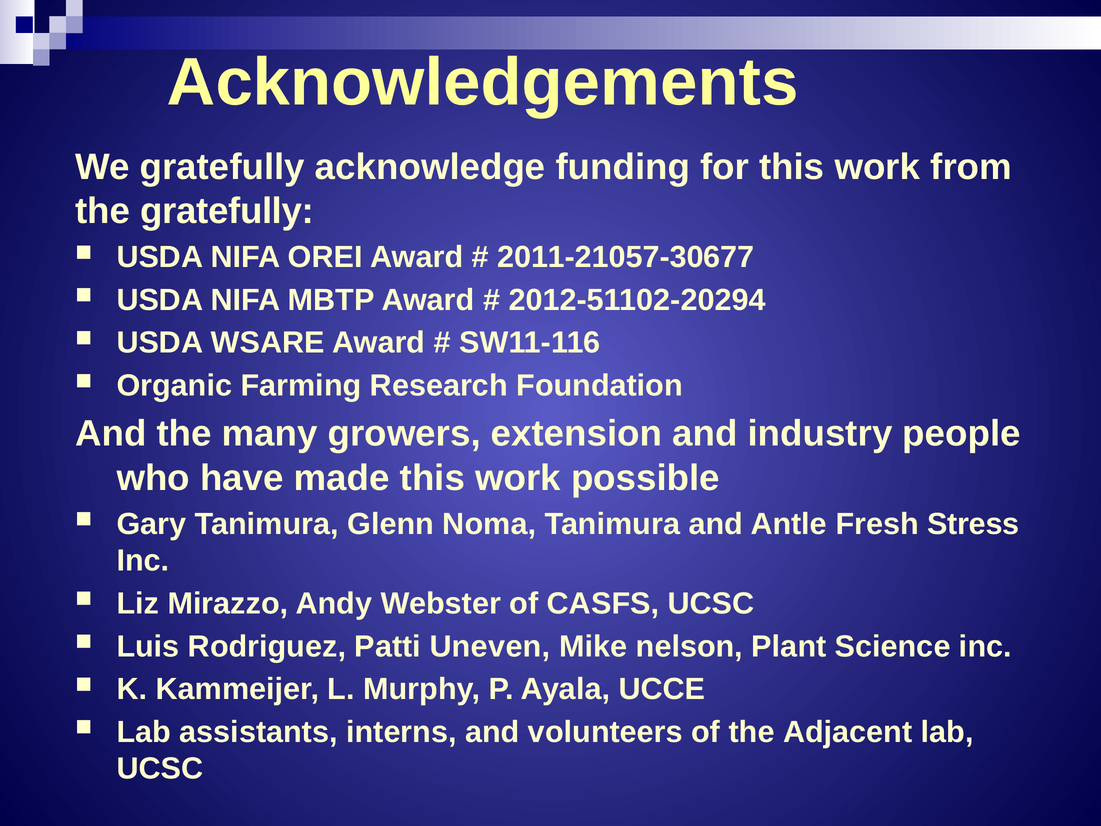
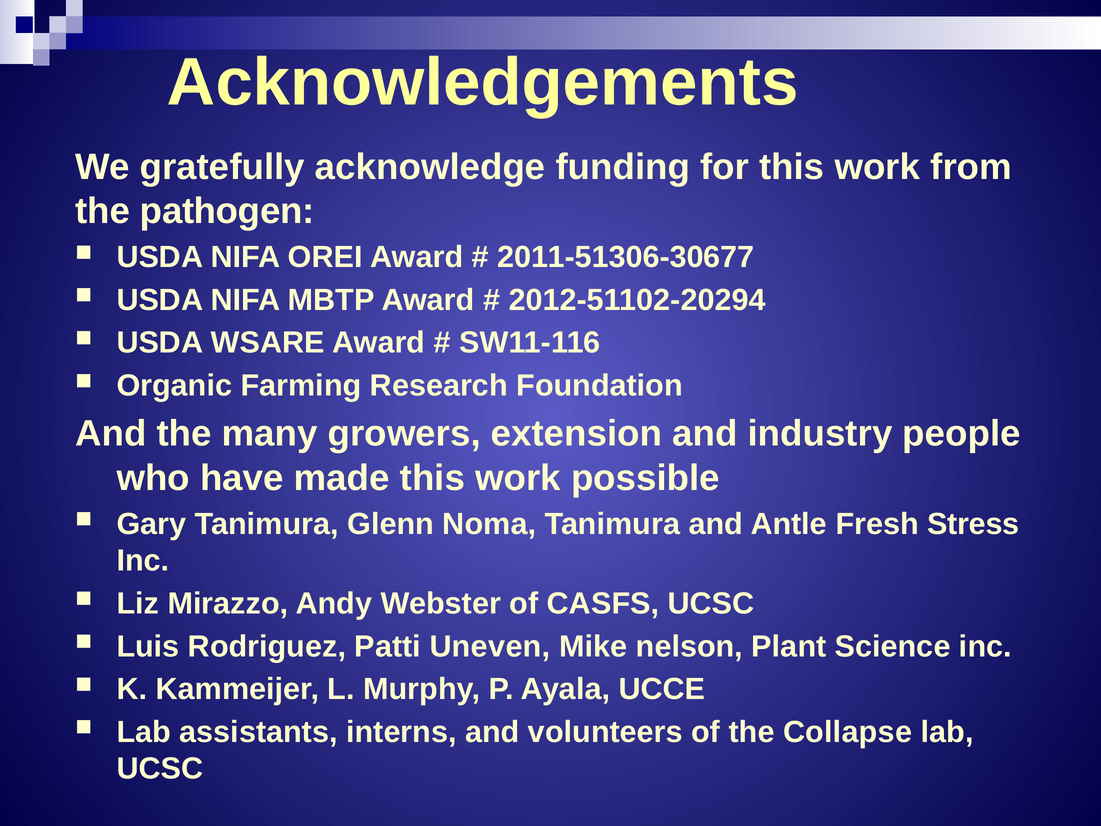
the gratefully: gratefully -> pathogen
2011-21057-30677: 2011-21057-30677 -> 2011-51306-30677
Adjacent: Adjacent -> Collapse
